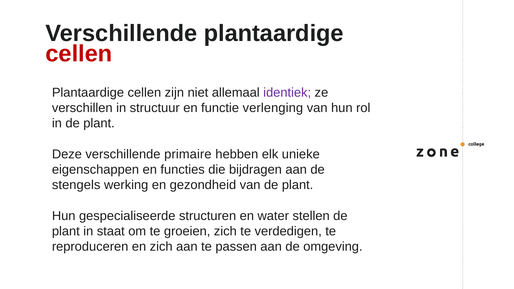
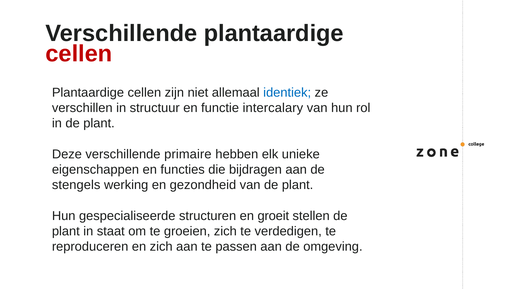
identiek colour: purple -> blue
verlenging: verlenging -> intercalary
water: water -> groeit
